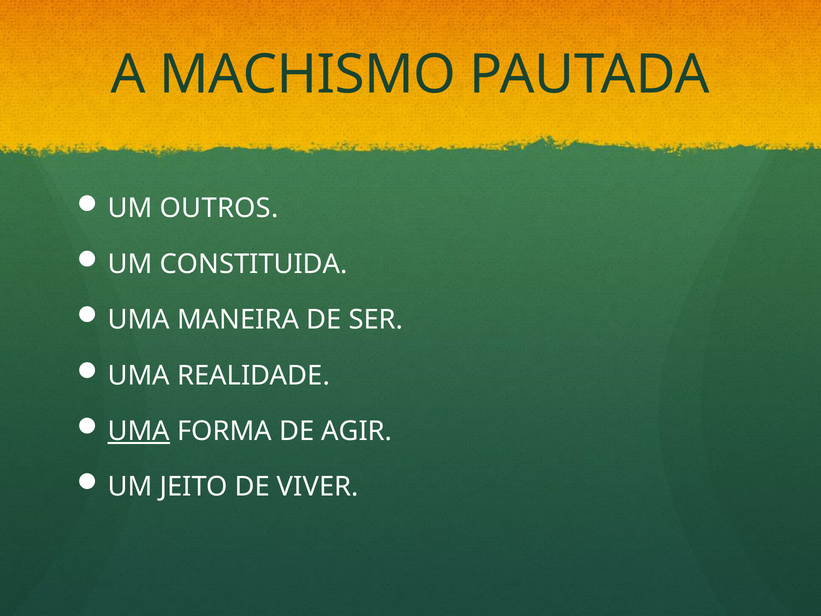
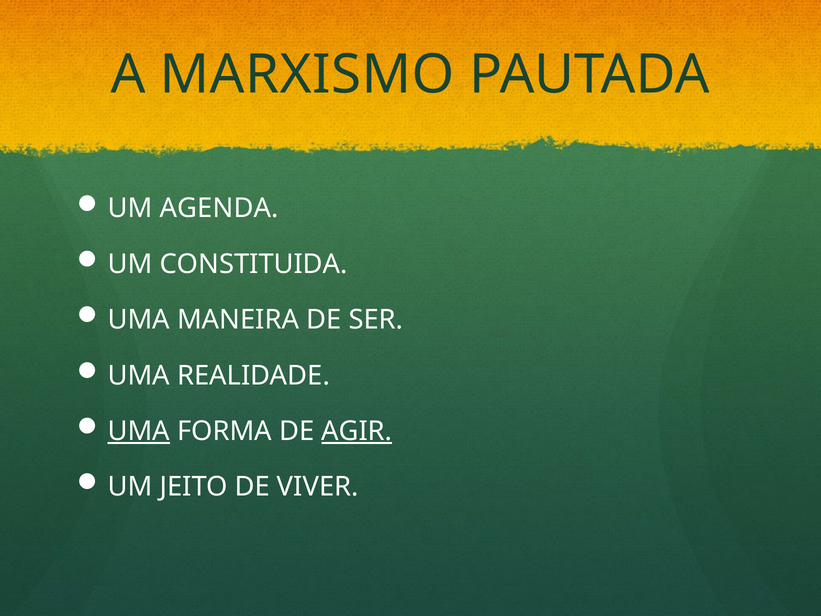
MACHISMO: MACHISMO -> MARXISMO
OUTROS: OUTROS -> AGENDA
AGIR underline: none -> present
